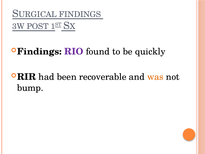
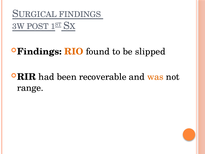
RIO colour: purple -> orange
quickly: quickly -> slipped
bump: bump -> range
